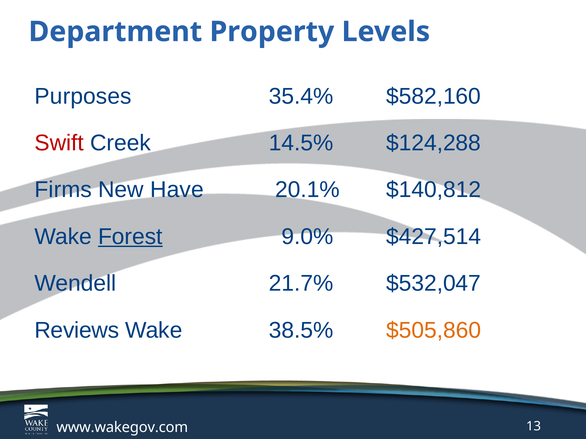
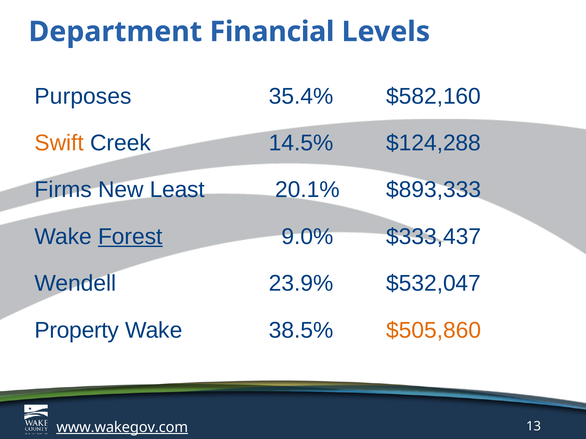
Property: Property -> Financial
Swift colour: red -> orange
Have: Have -> Least
$140,812: $140,812 -> $893,333
$427,514: $427,514 -> $333,437
21.7%: 21.7% -> 23.9%
Reviews: Reviews -> Property
www.wakegov.com underline: none -> present
